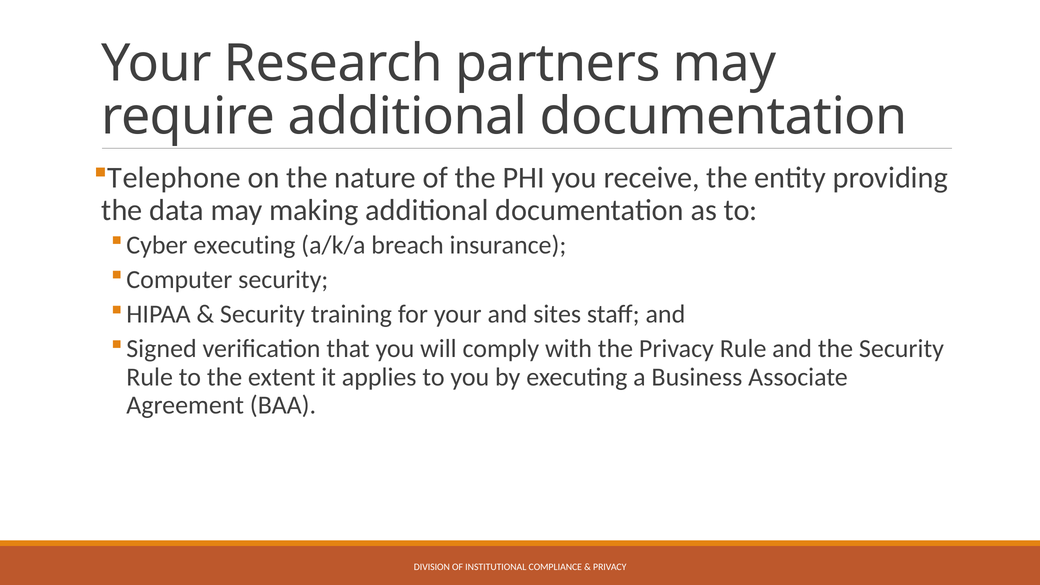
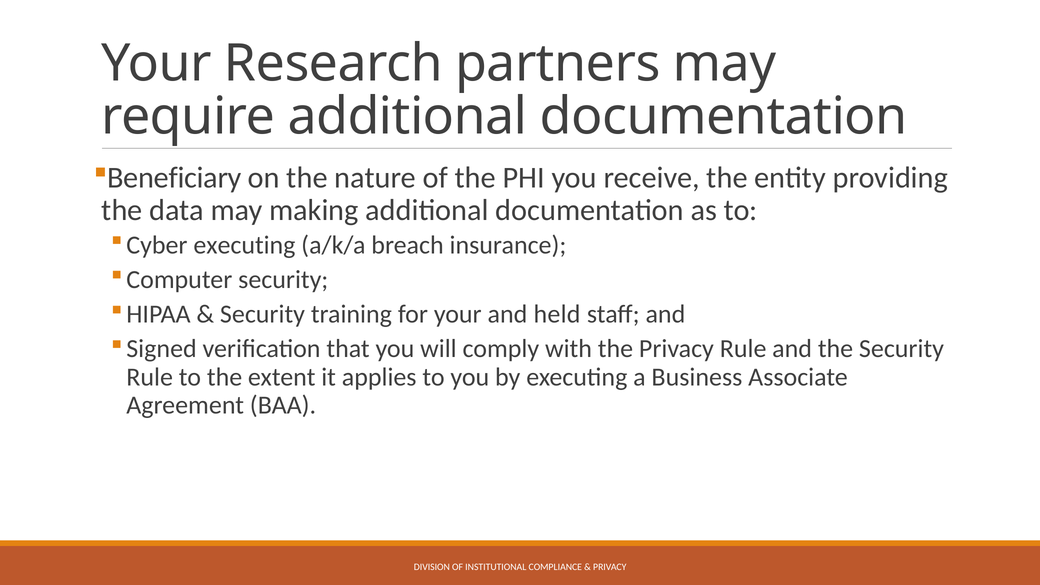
Telephone: Telephone -> Beneficiary
sites: sites -> held
